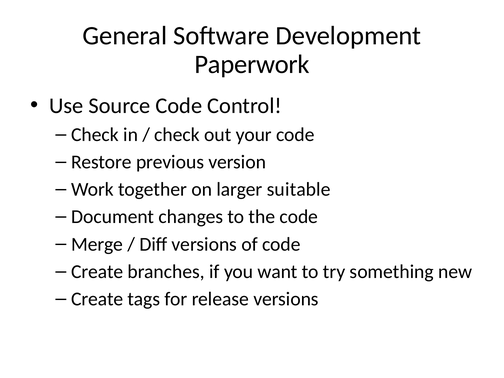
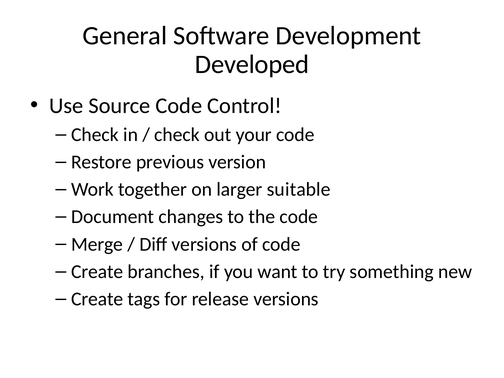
Paperwork: Paperwork -> Developed
